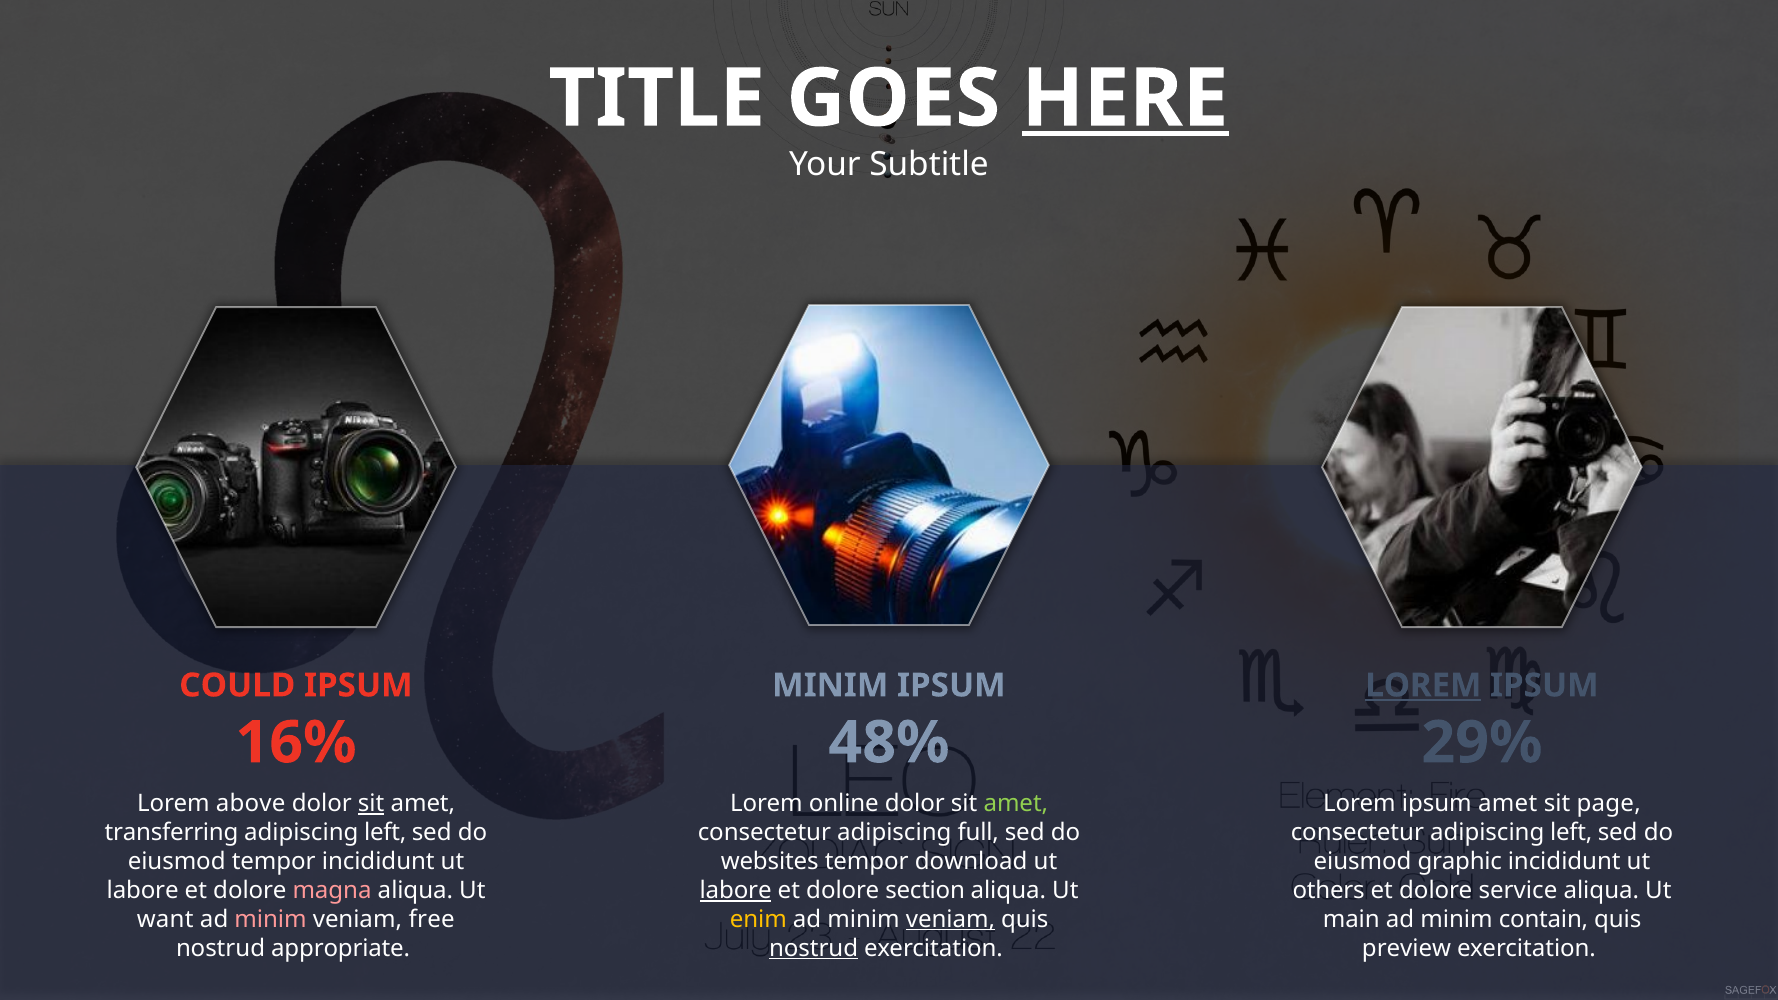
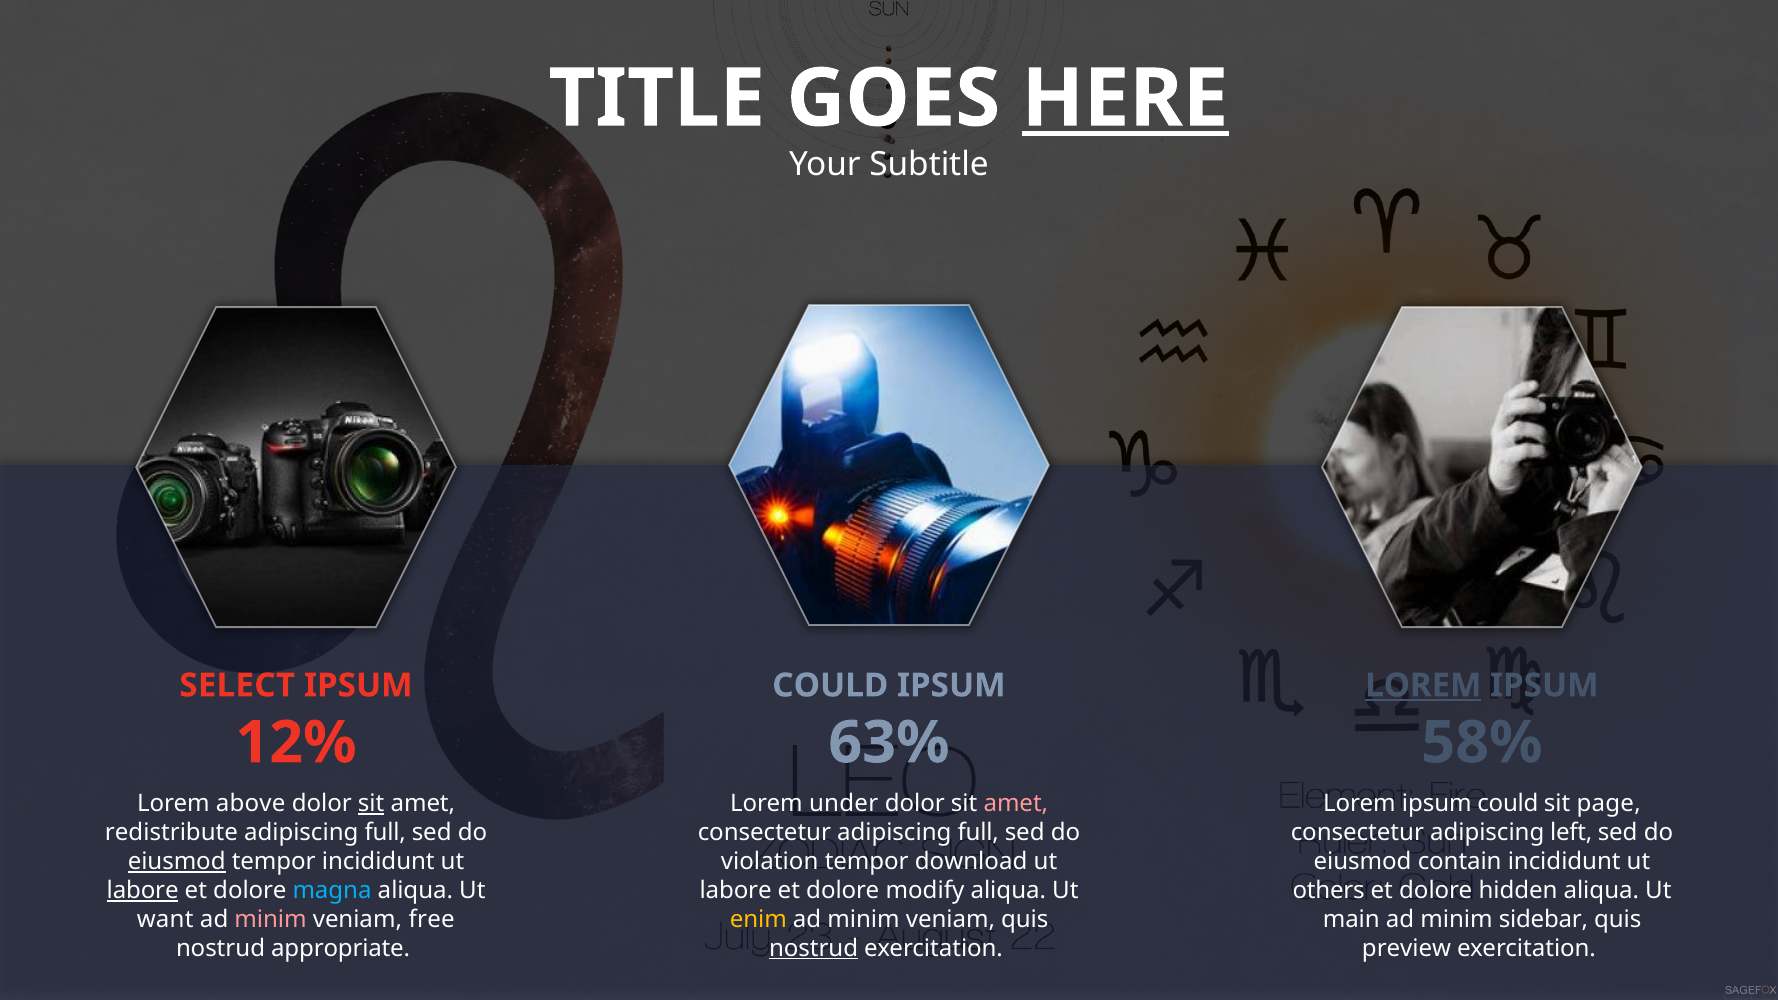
COULD: COULD -> SELECT
MINIM at (830, 686): MINIM -> COULD
16%: 16% -> 12%
48%: 48% -> 63%
29%: 29% -> 58%
online: online -> under
amet at (1016, 804) colour: light green -> pink
ipsum amet: amet -> could
transferring: transferring -> redistribute
left at (385, 833): left -> full
eiusmod at (177, 862) underline: none -> present
websites: websites -> violation
graphic: graphic -> contain
labore at (143, 891) underline: none -> present
magna colour: pink -> light blue
labore at (736, 891) underline: present -> none
section: section -> modify
service: service -> hidden
veniam at (950, 920) underline: present -> none
contain: contain -> sidebar
